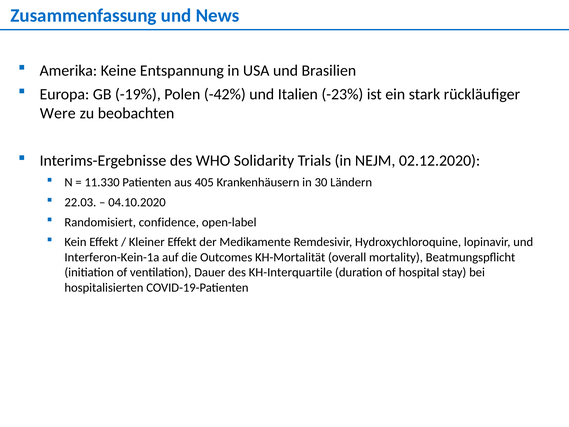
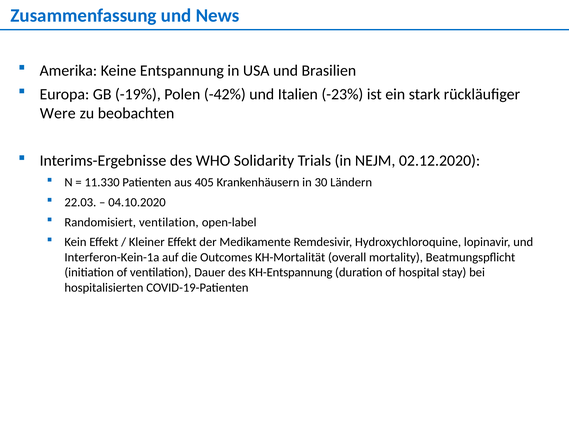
Randomisiert confidence: confidence -> ventilation
KH-Interquartile: KH-Interquartile -> KH-Entspannung
